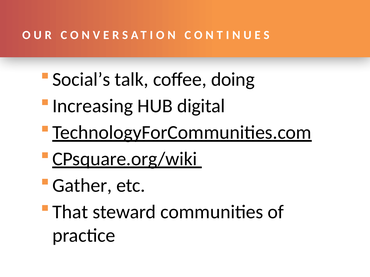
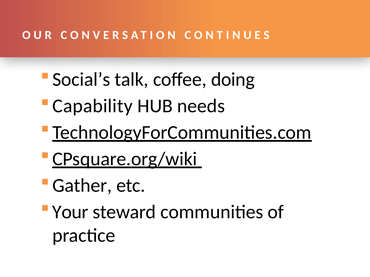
Increasing: Increasing -> Capability
digital: digital -> needs
That: That -> Your
